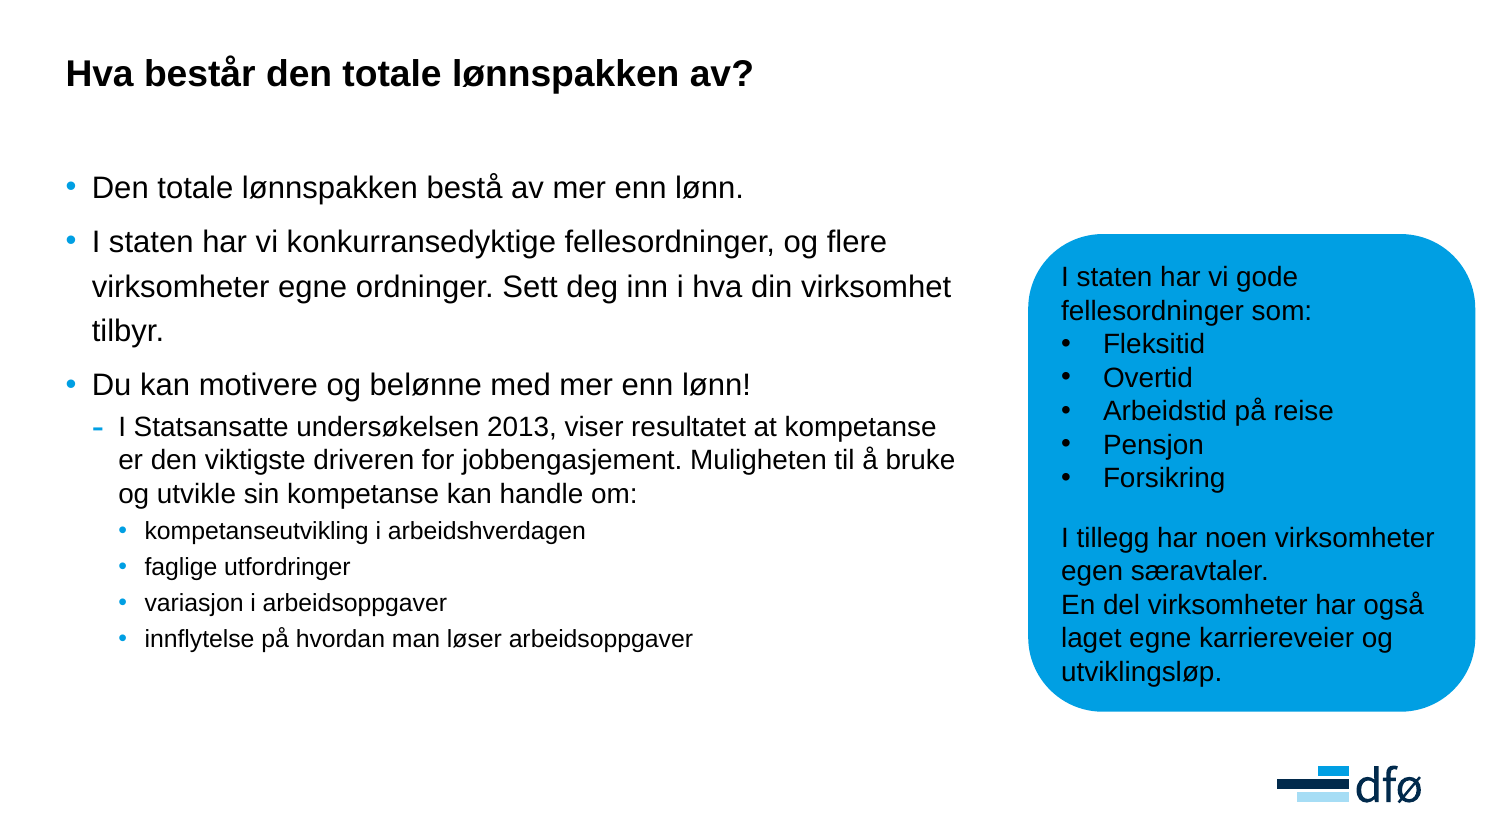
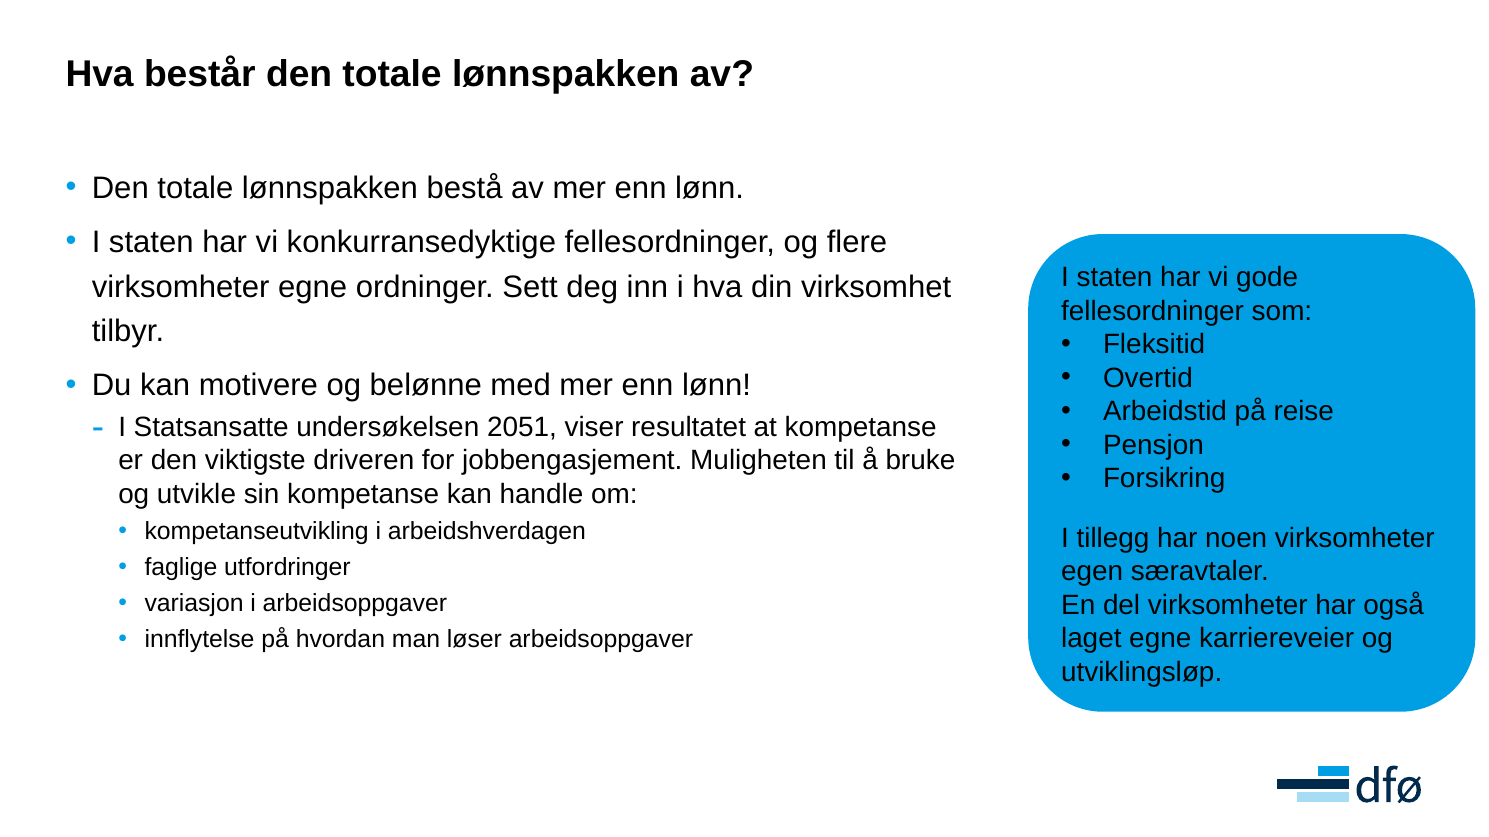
2013: 2013 -> 2051
